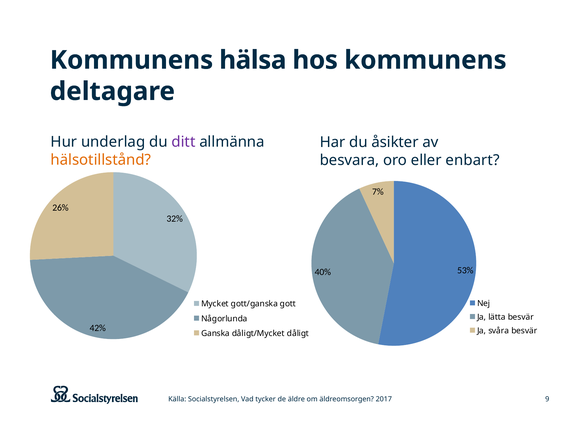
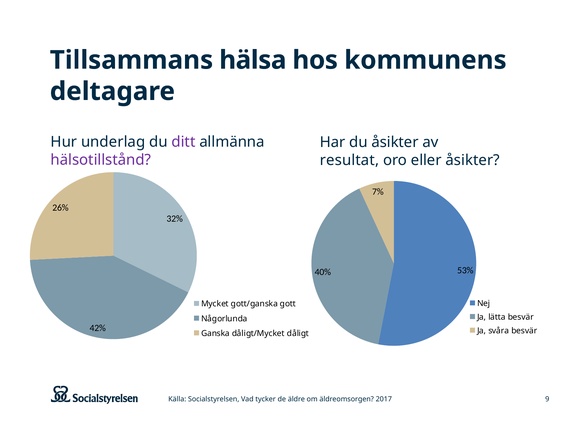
Kommunens at (131, 60): Kommunens -> Tillsammans
hälsotillstånd colour: orange -> purple
besvara: besvara -> resultat
eller enbart: enbart -> åsikter
